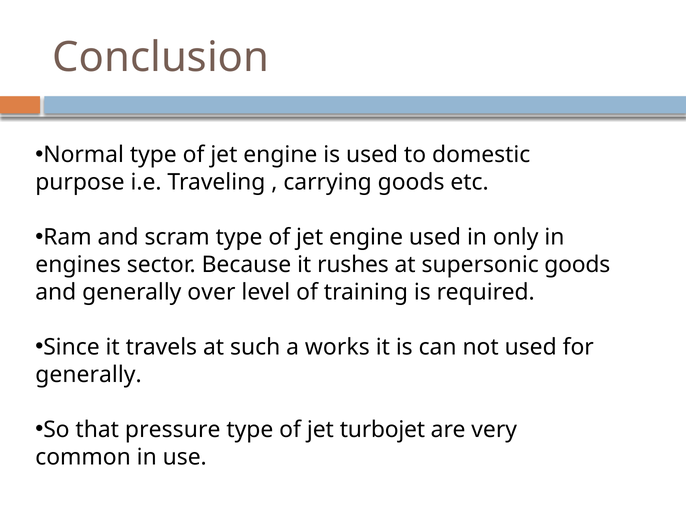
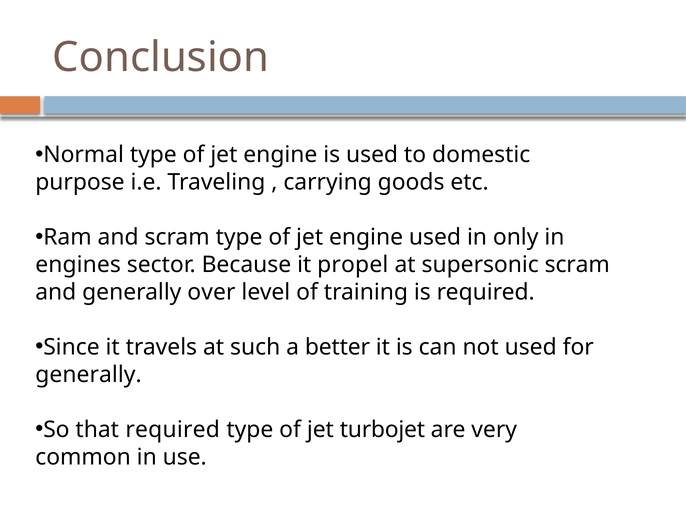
rushes: rushes -> propel
supersonic goods: goods -> scram
works: works -> better
that pressure: pressure -> required
